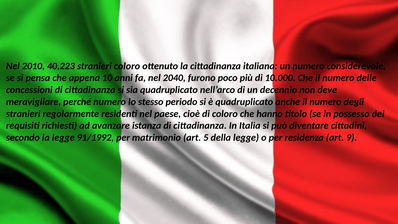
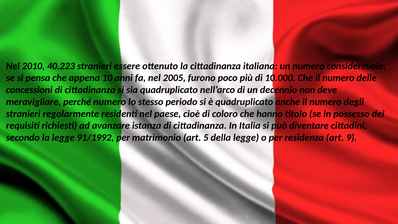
stranieri coloro: coloro -> essere
2040: 2040 -> 2005
